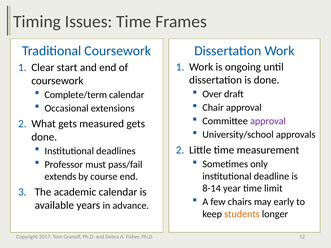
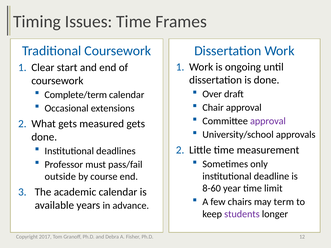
extends: extends -> outside
8-14: 8-14 -> 8-60
early: early -> term
students colour: orange -> purple
